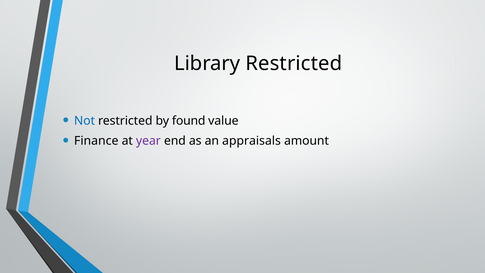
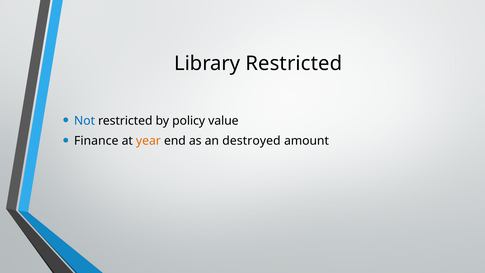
found: found -> policy
year colour: purple -> orange
appraisals: appraisals -> destroyed
